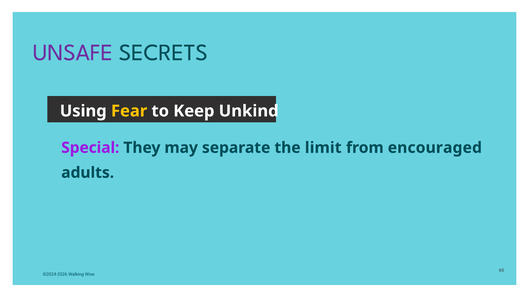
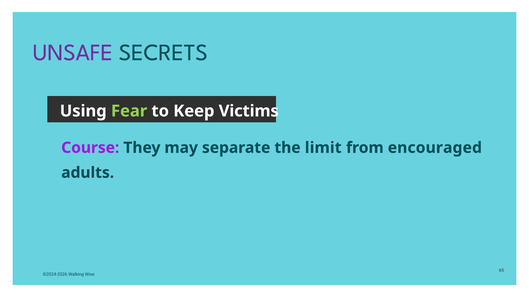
Fear colour: yellow -> light green
Unkind: Unkind -> Victims
Special: Special -> Course
